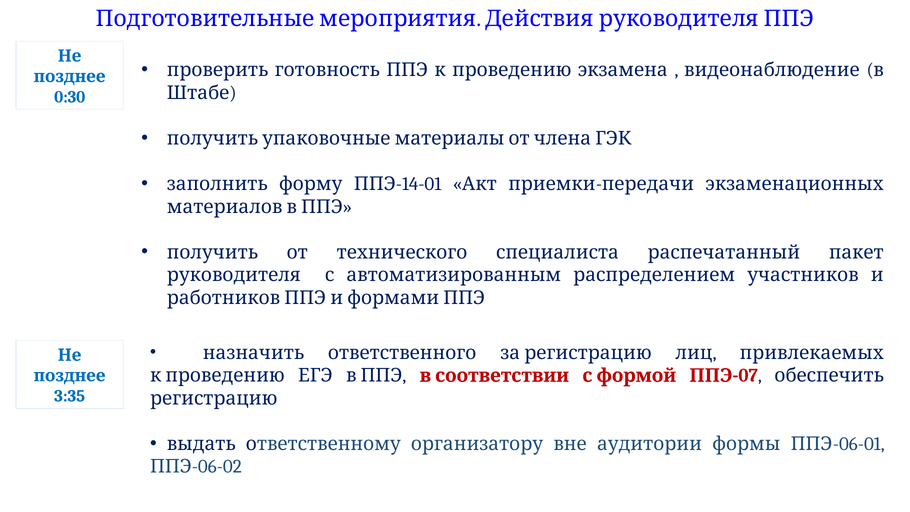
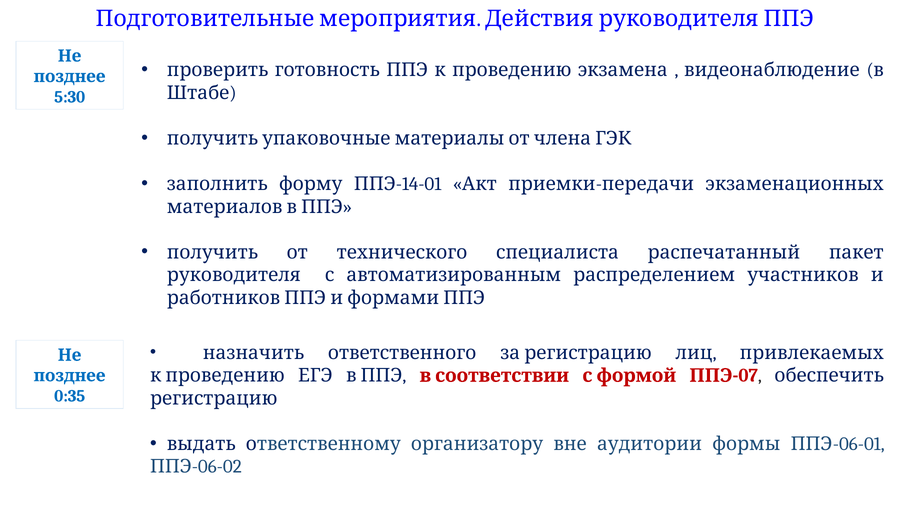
0:30: 0:30 -> 5:30
3:35: 3:35 -> 0:35
